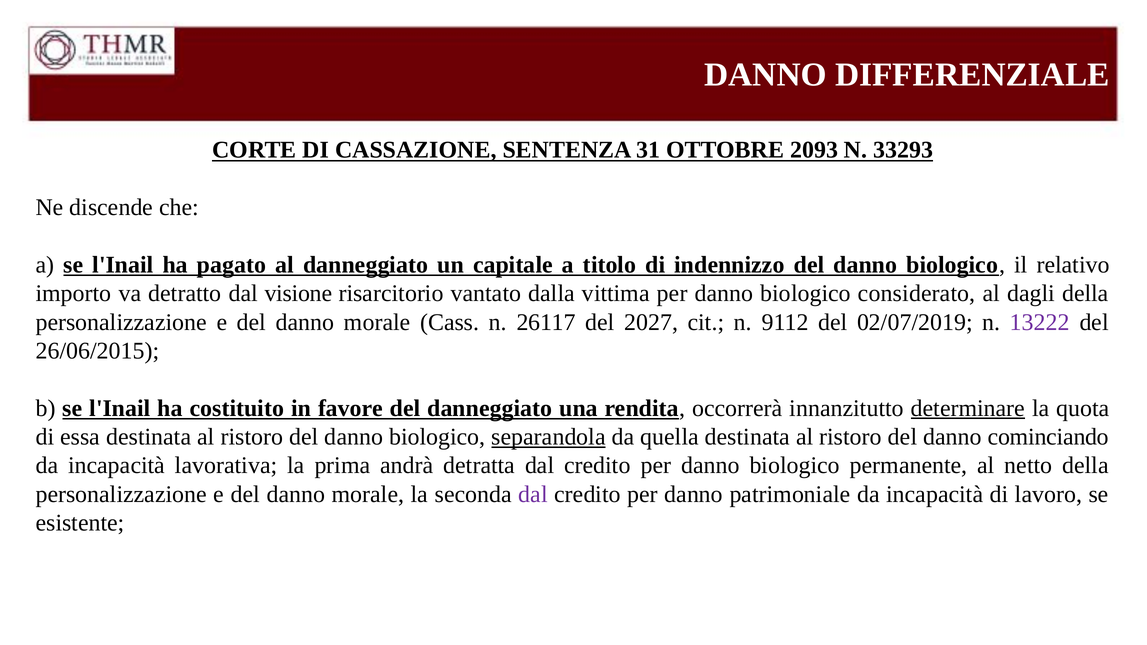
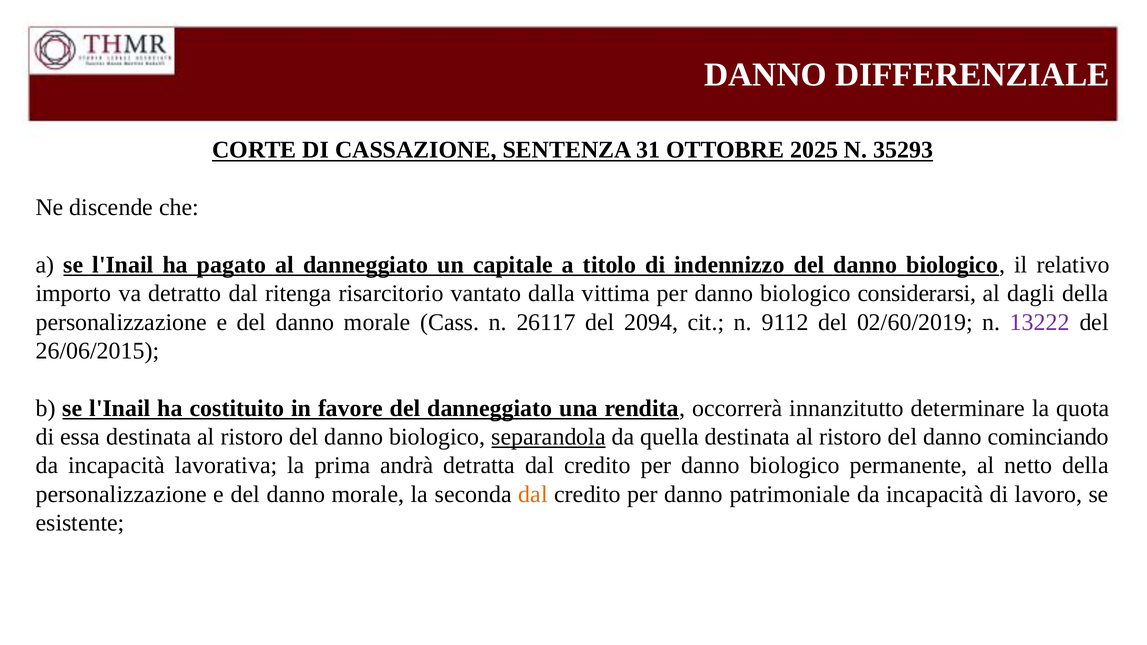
2093: 2093 -> 2025
33293: 33293 -> 35293
visione: visione -> ritenga
considerato: considerato -> considerarsi
2027: 2027 -> 2094
02/07/2019: 02/07/2019 -> 02/60/2019
determinare underline: present -> none
dal at (533, 494) colour: purple -> orange
